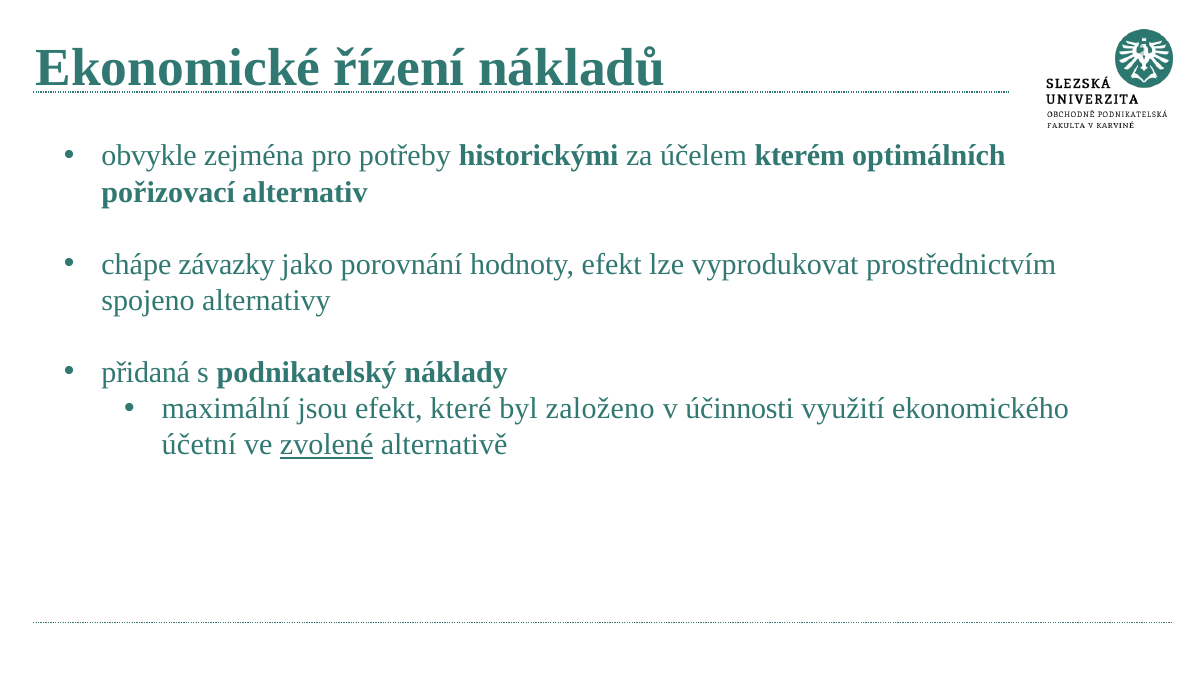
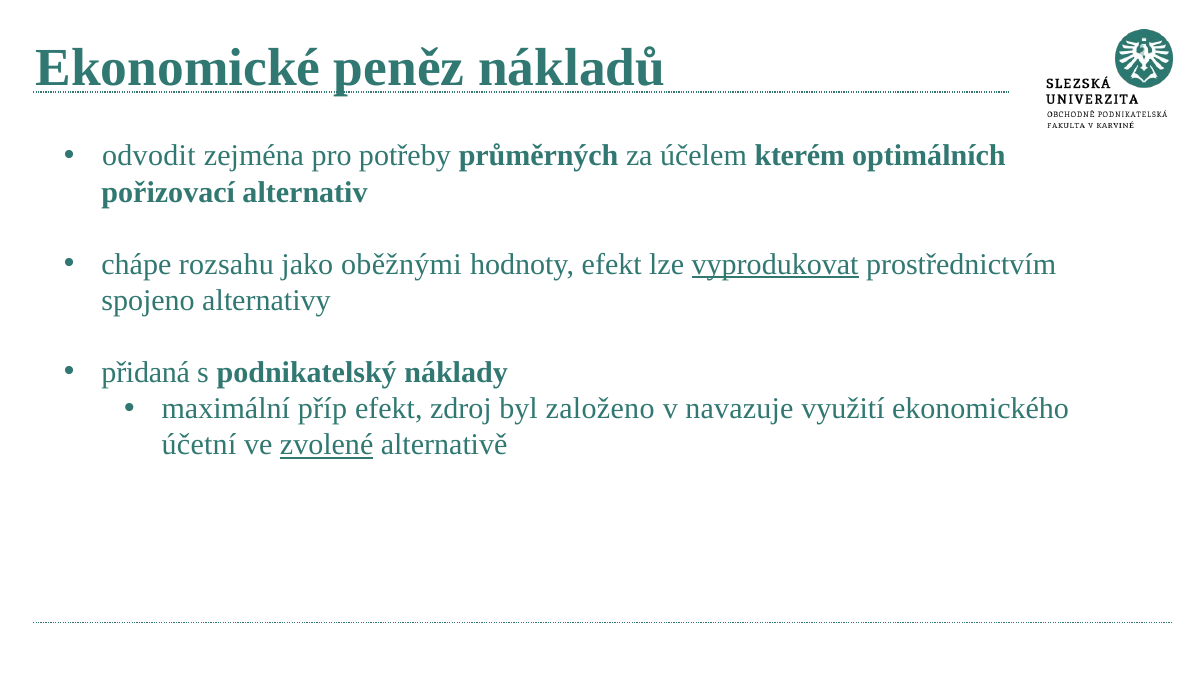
řízení: řízení -> peněz
obvykle: obvykle -> odvodit
historickými: historickými -> průměrných
závazky: závazky -> rozsahu
porovnání: porovnání -> oběžnými
vyprodukovat underline: none -> present
jsou: jsou -> příp
které: které -> zdroj
účinnosti: účinnosti -> navazuje
